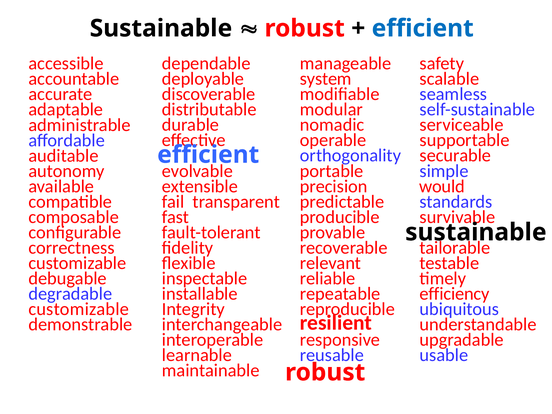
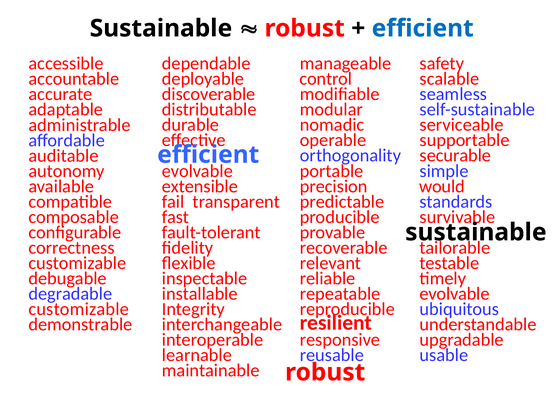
system: system -> control
efficiency at (454, 294): efficiency -> evolvable
